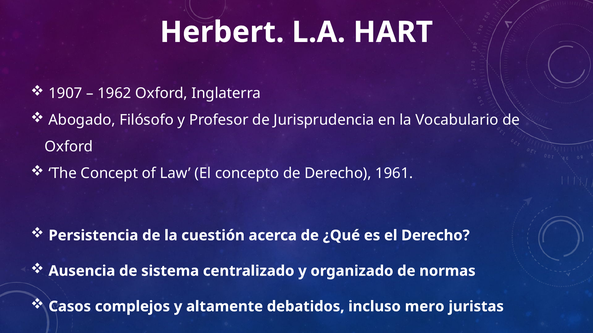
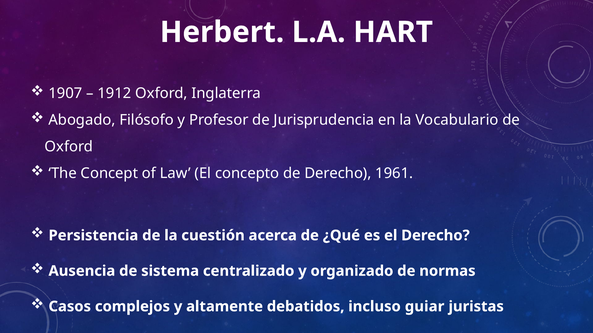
1962: 1962 -> 1912
mero: mero -> guiar
